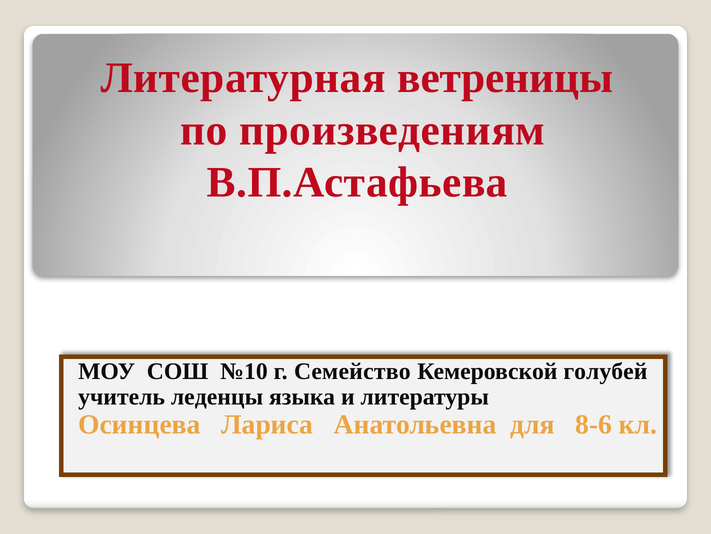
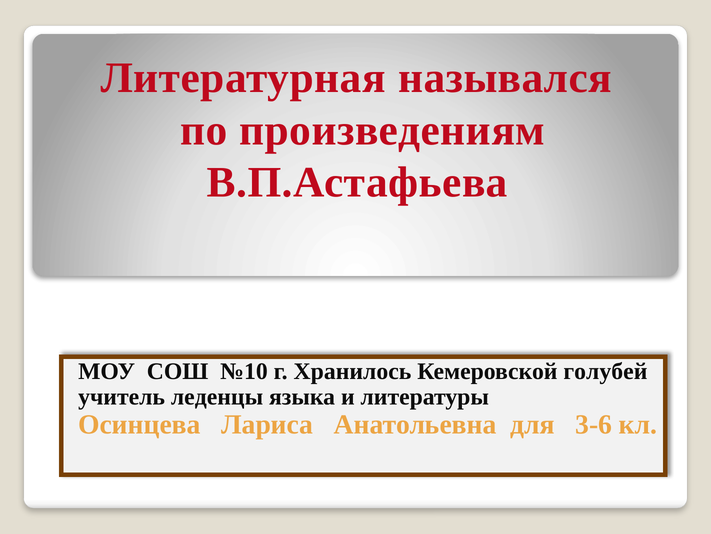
ветреницы: ветреницы -> назывался
Семейство: Семейство -> Хранилось
8-6: 8-6 -> 3-6
